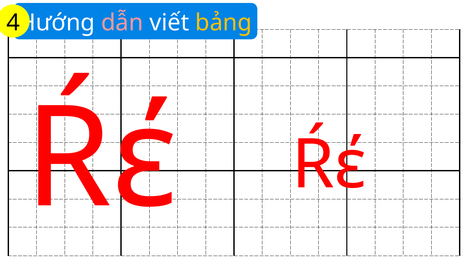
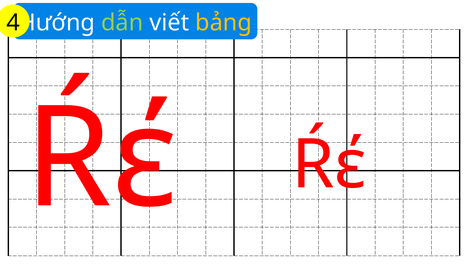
dẫn colour: pink -> light green
